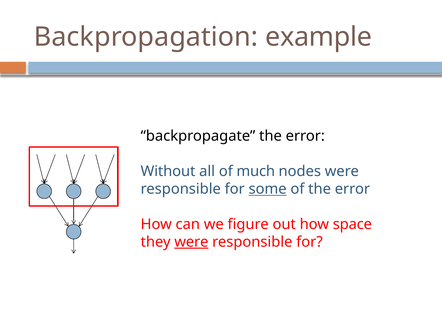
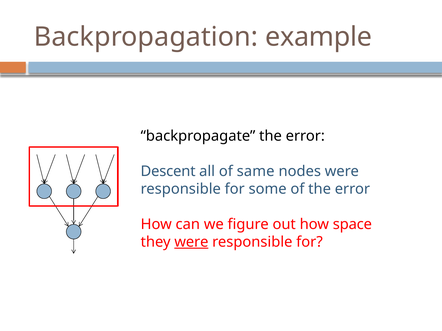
Without: Without -> Descent
much: much -> same
some underline: present -> none
